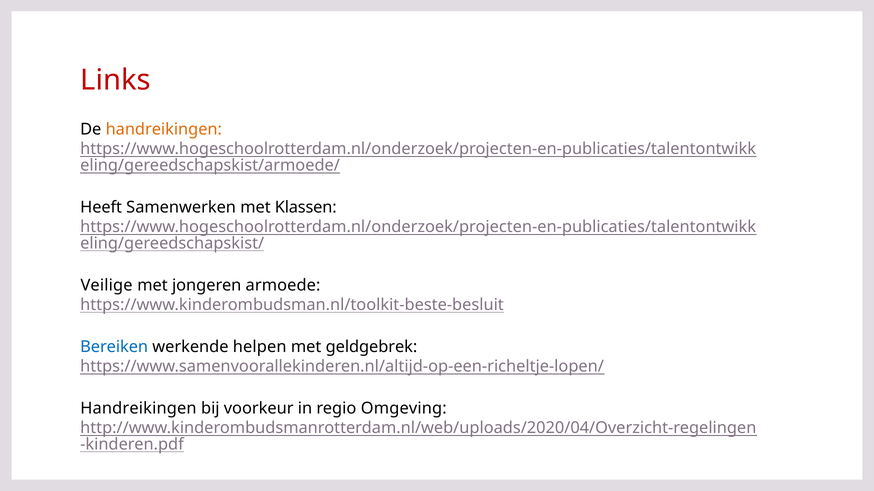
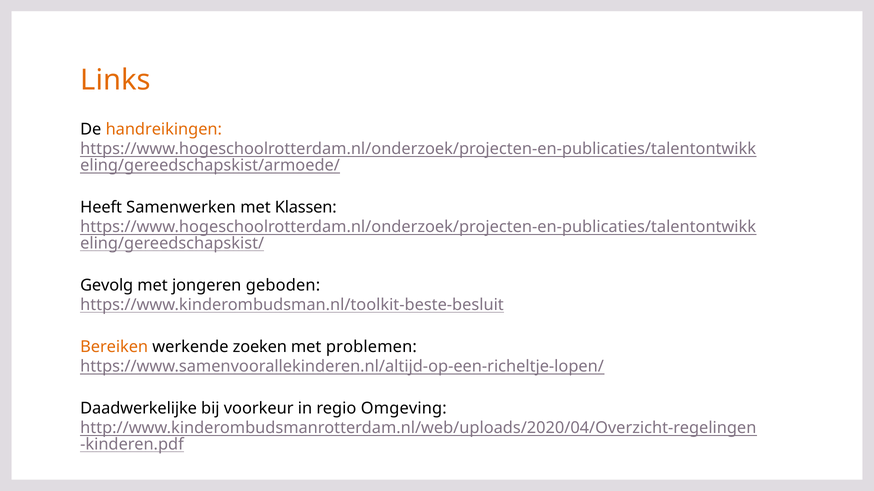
Links colour: red -> orange
Veilige: Veilige -> Gevolg
armoede: armoede -> geboden
Bereiken colour: blue -> orange
helpen: helpen -> zoeken
geldgebrek: geldgebrek -> problemen
Handreikingen at (138, 409): Handreikingen -> Daadwerkelijke
